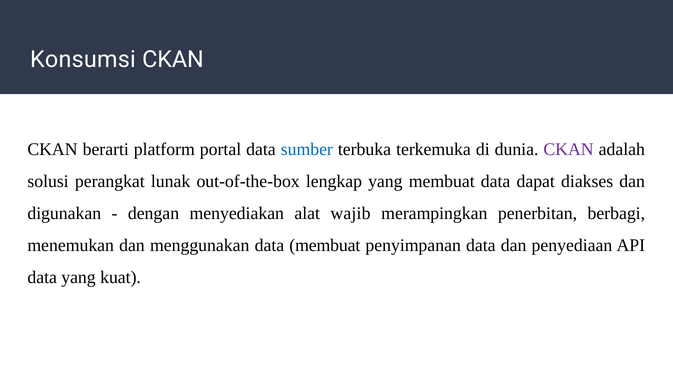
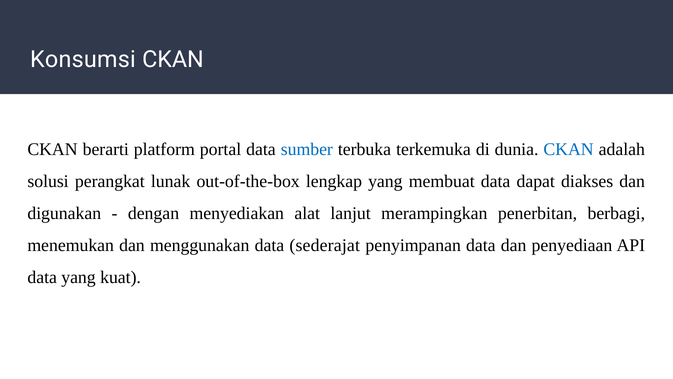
CKAN at (569, 149) colour: purple -> blue
wajib: wajib -> lanjut
data membuat: membuat -> sederajat
